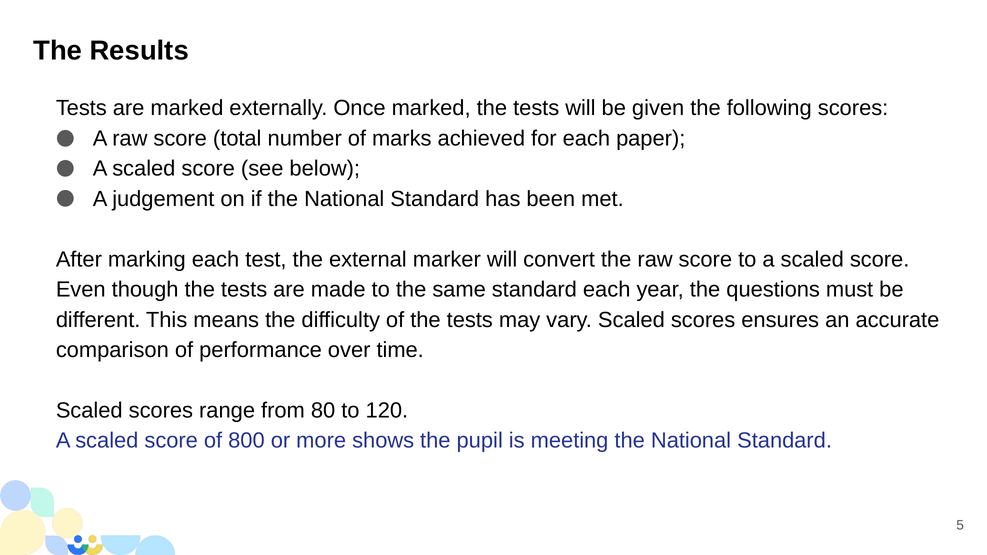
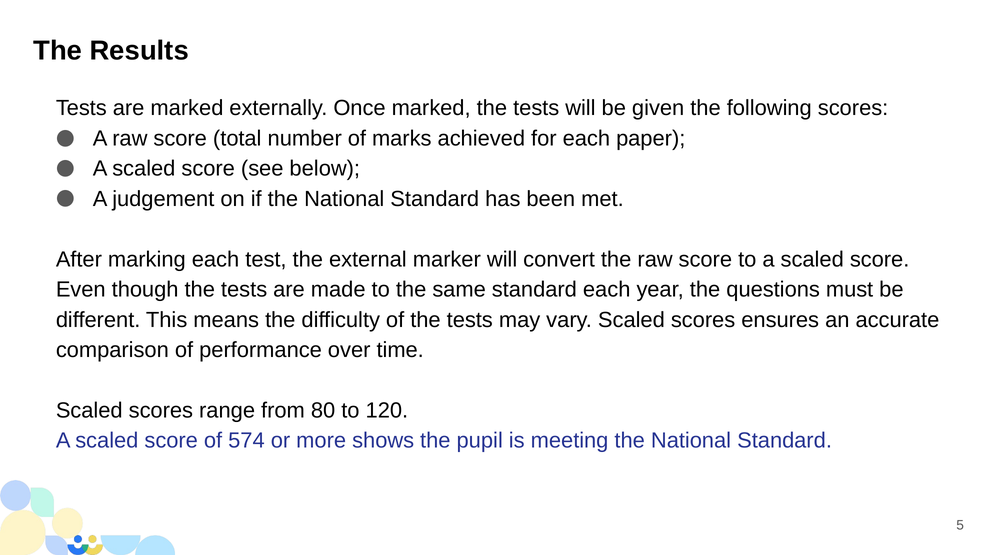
800: 800 -> 574
